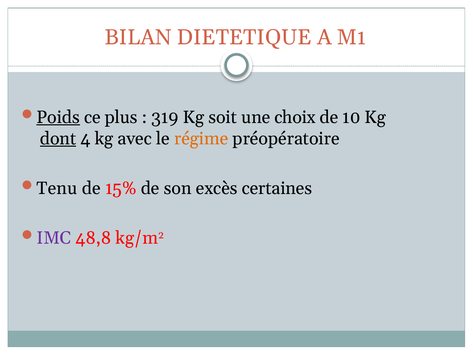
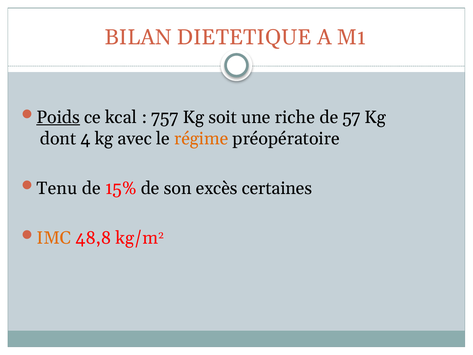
plus: plus -> kcal
319: 319 -> 757
choix: choix -> riche
10: 10 -> 57
dont underline: present -> none
IMC colour: purple -> orange
